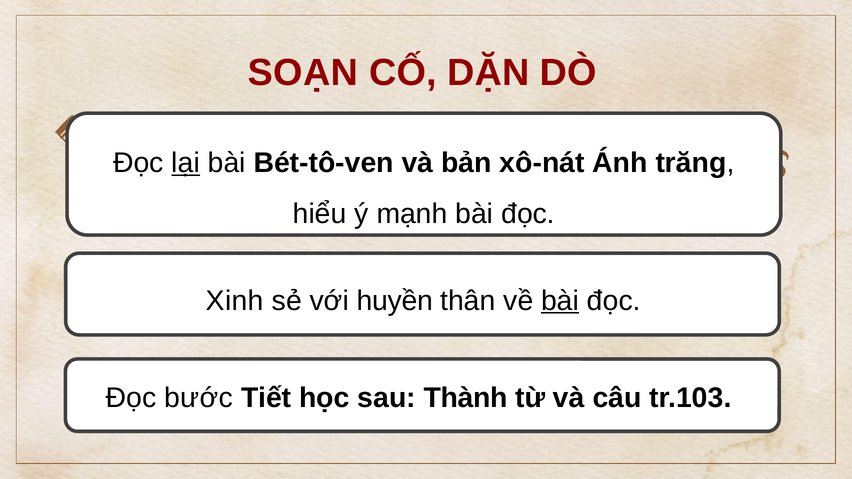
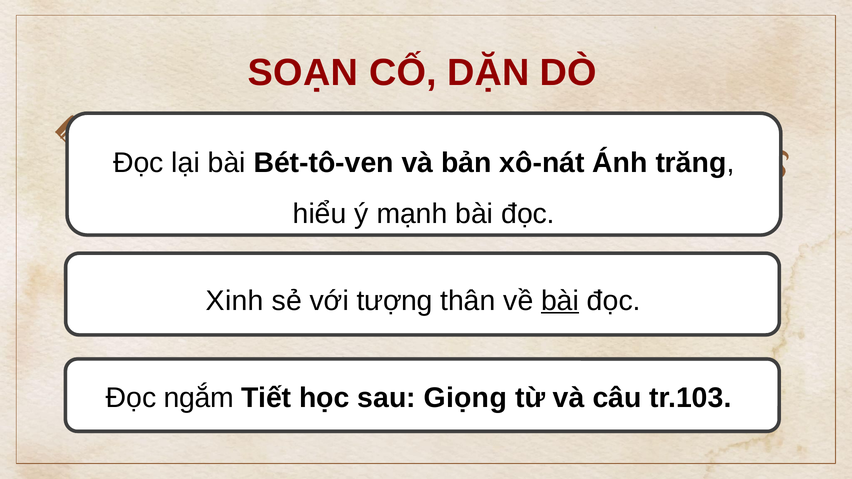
lại underline: present -> none
huyền: huyền -> tượng
bước: bước -> ngắm
Thành: Thành -> Giọng
